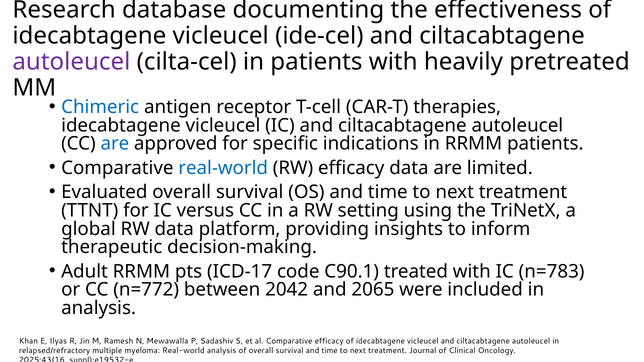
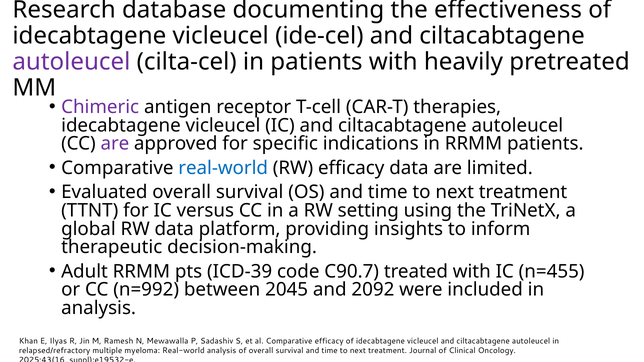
Chimeric colour: blue -> purple
are at (115, 144) colour: blue -> purple
ICD-17: ICD-17 -> ICD-39
C90.1: C90.1 -> C90.7
n=783: n=783 -> n=455
n=772: n=772 -> n=992
2042: 2042 -> 2045
2065: 2065 -> 2092
